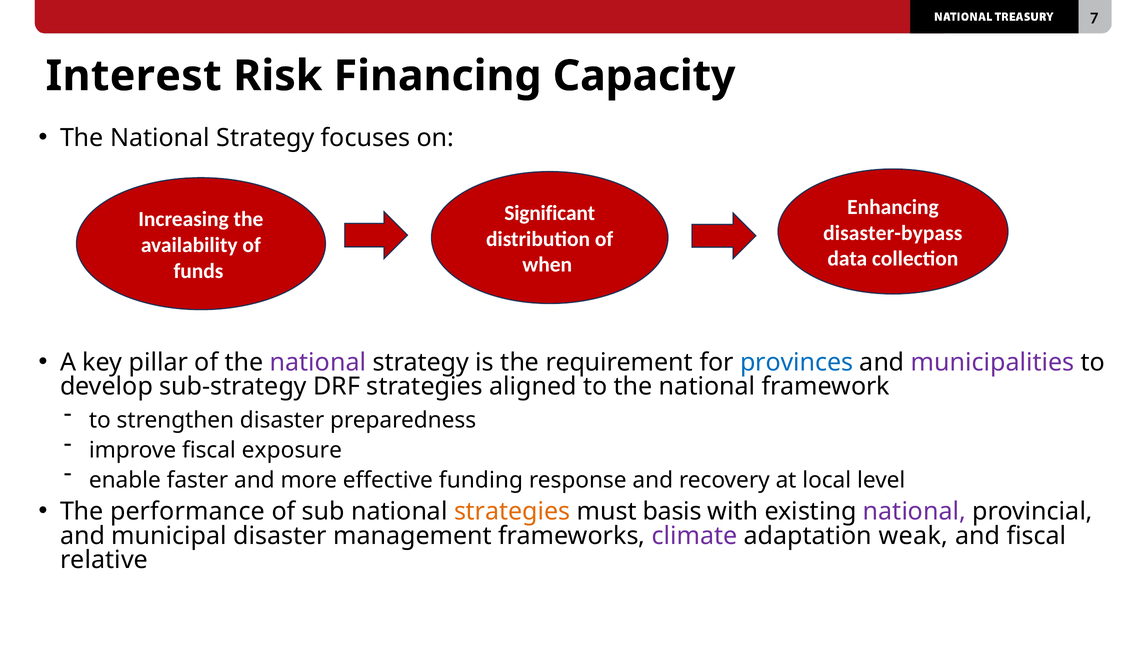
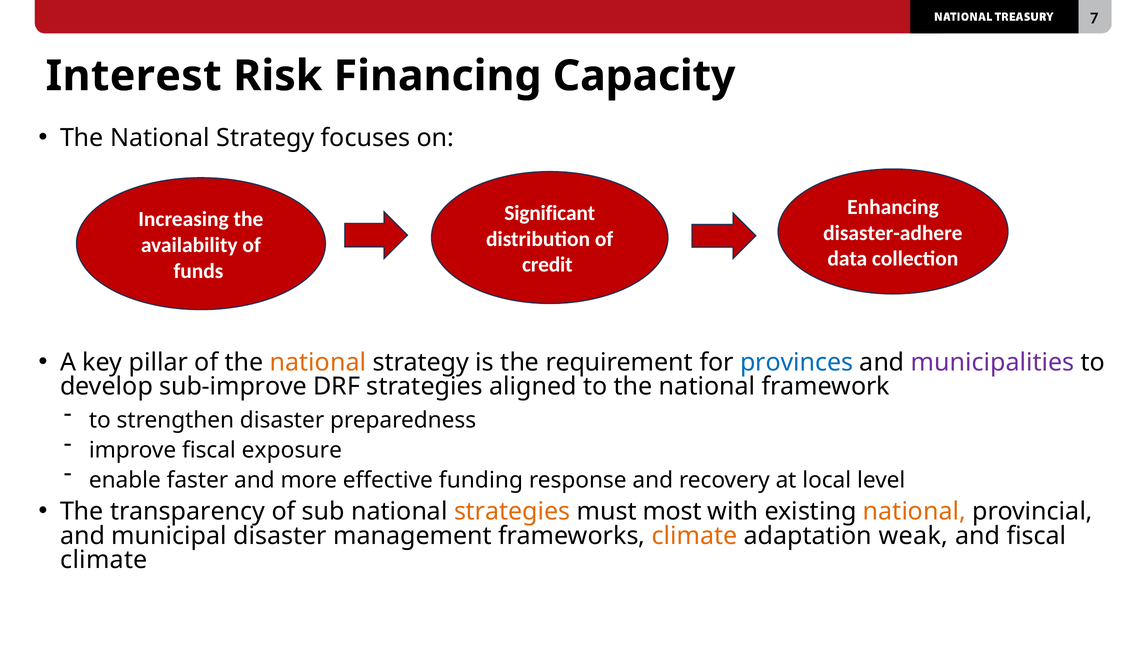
disaster-bypass: disaster-bypass -> disaster-adhere
when: when -> credit
national at (318, 362) colour: purple -> orange
sub-strategy: sub-strategy -> sub-improve
performance: performance -> transparency
basis: basis -> most
national at (914, 511) colour: purple -> orange
climate at (694, 535) colour: purple -> orange
relative at (104, 560): relative -> climate
